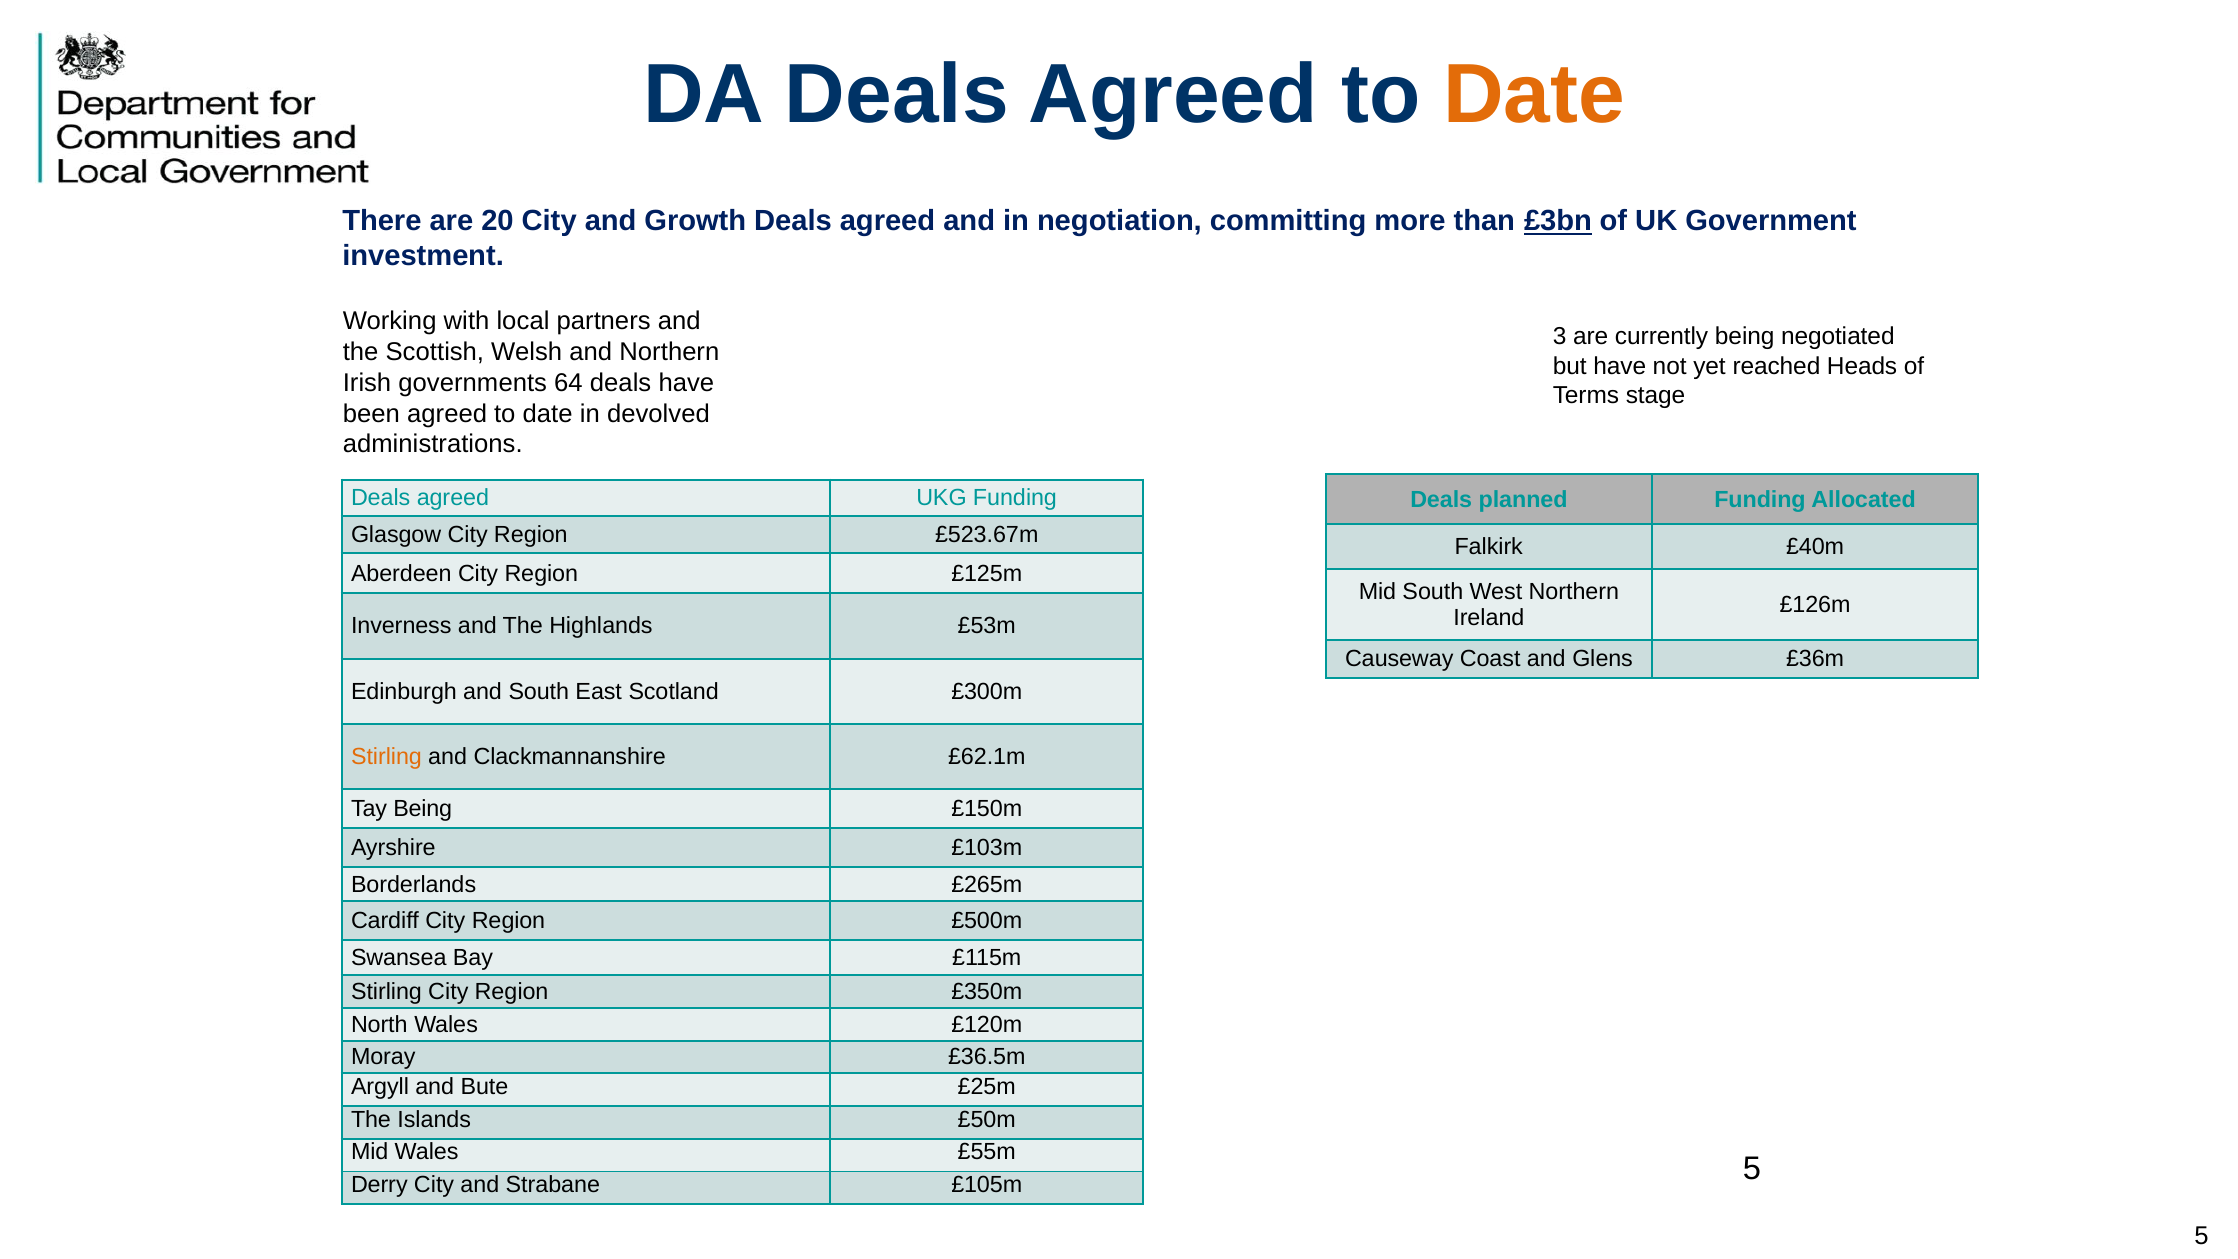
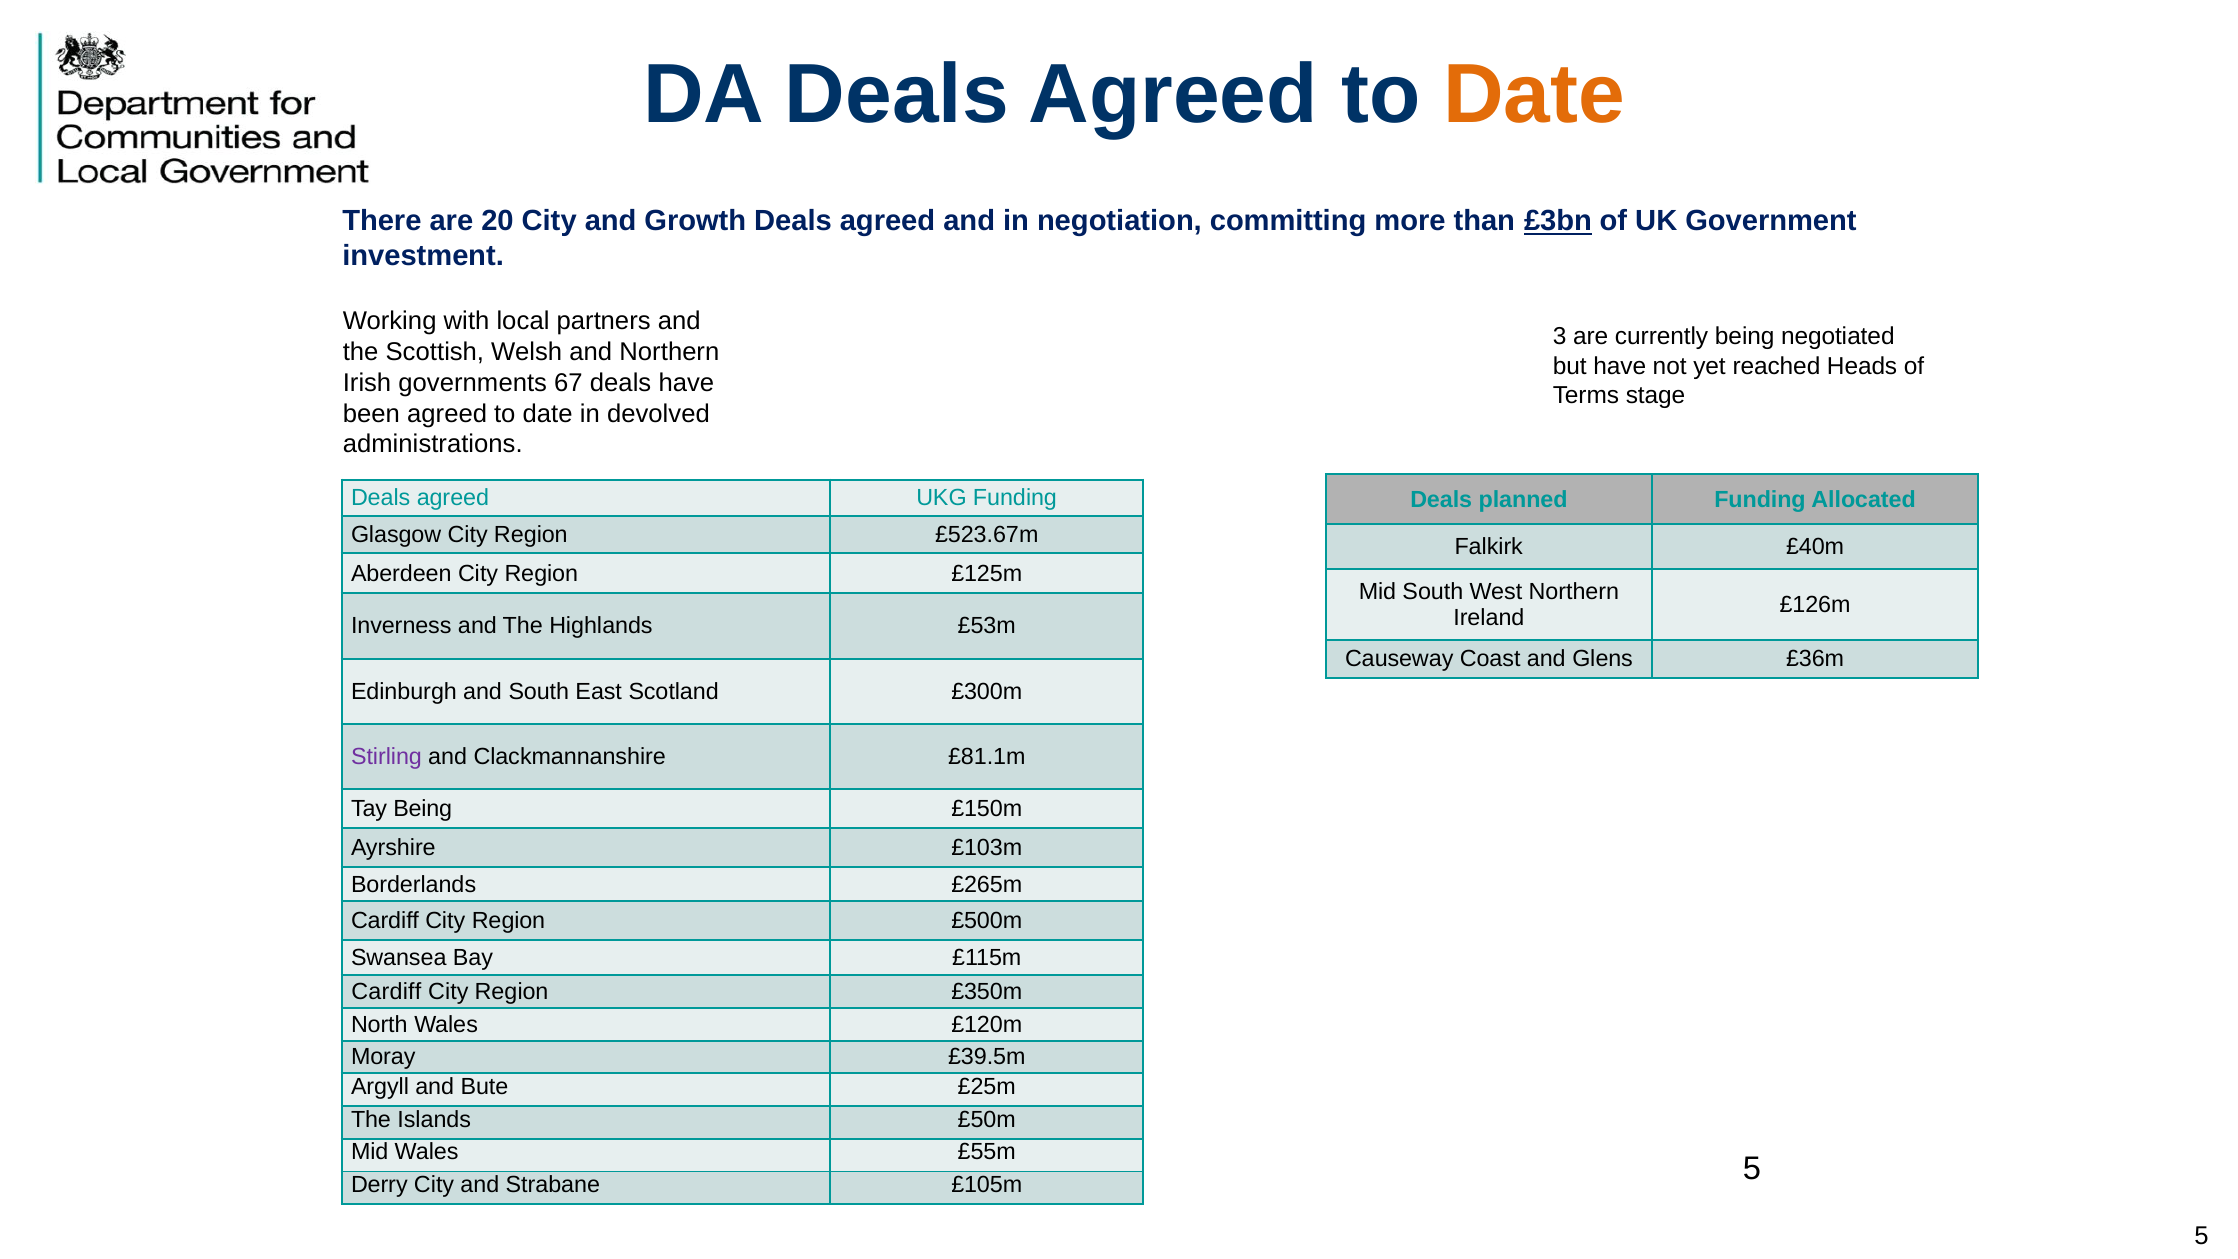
64: 64 -> 67
Stirling at (386, 757) colour: orange -> purple
£62.1m: £62.1m -> £81.1m
Stirling at (386, 992): Stirling -> Cardiff
£36.5m: £36.5m -> £39.5m
